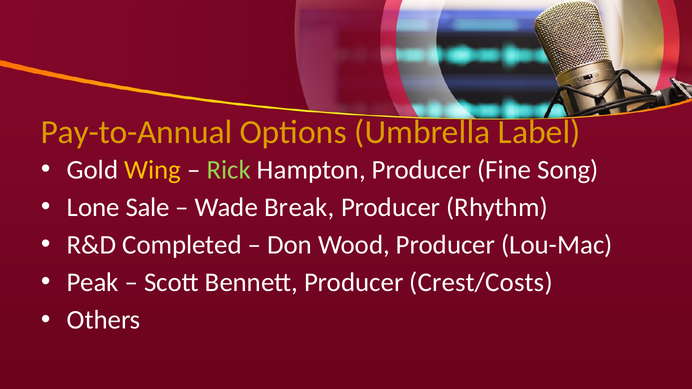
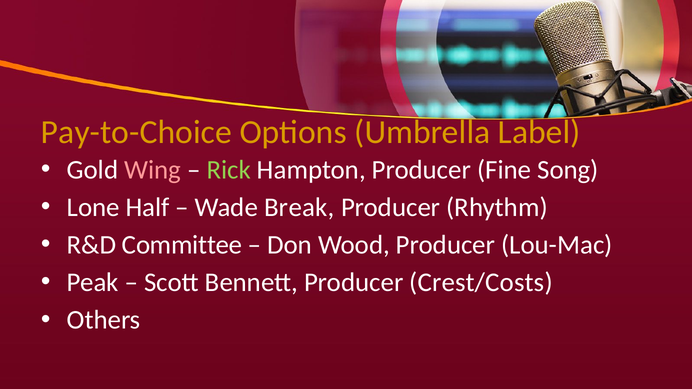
Pay-to-Annual: Pay-to-Annual -> Pay-to-Choice
Wing colour: yellow -> pink
Sale: Sale -> Half
Completed: Completed -> Committee
